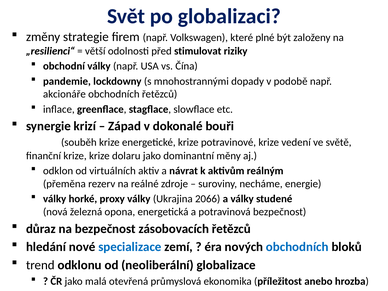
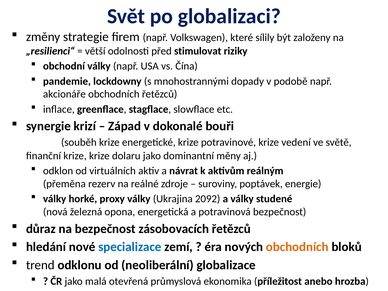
plné: plné -> sílily
necháme: necháme -> poptávek
2066: 2066 -> 2092
obchodních at (297, 247) colour: blue -> orange
